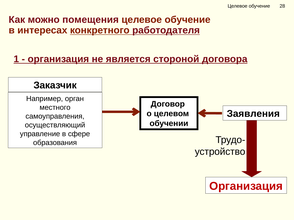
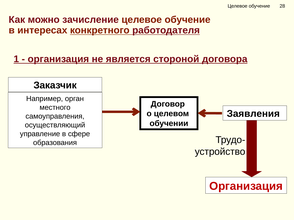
помещения: помещения -> зачисление
